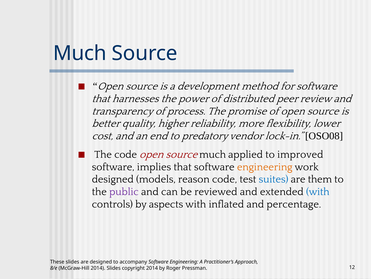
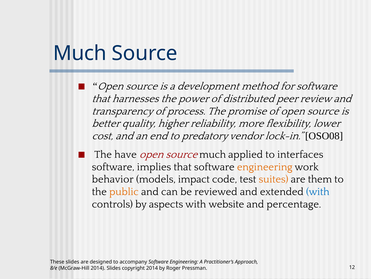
improved: improved -> interfaces
The code: code -> have
designed at (113, 179): designed -> behavior
reason: reason -> impact
suites colour: blue -> orange
public colour: purple -> orange
inflated: inflated -> website
